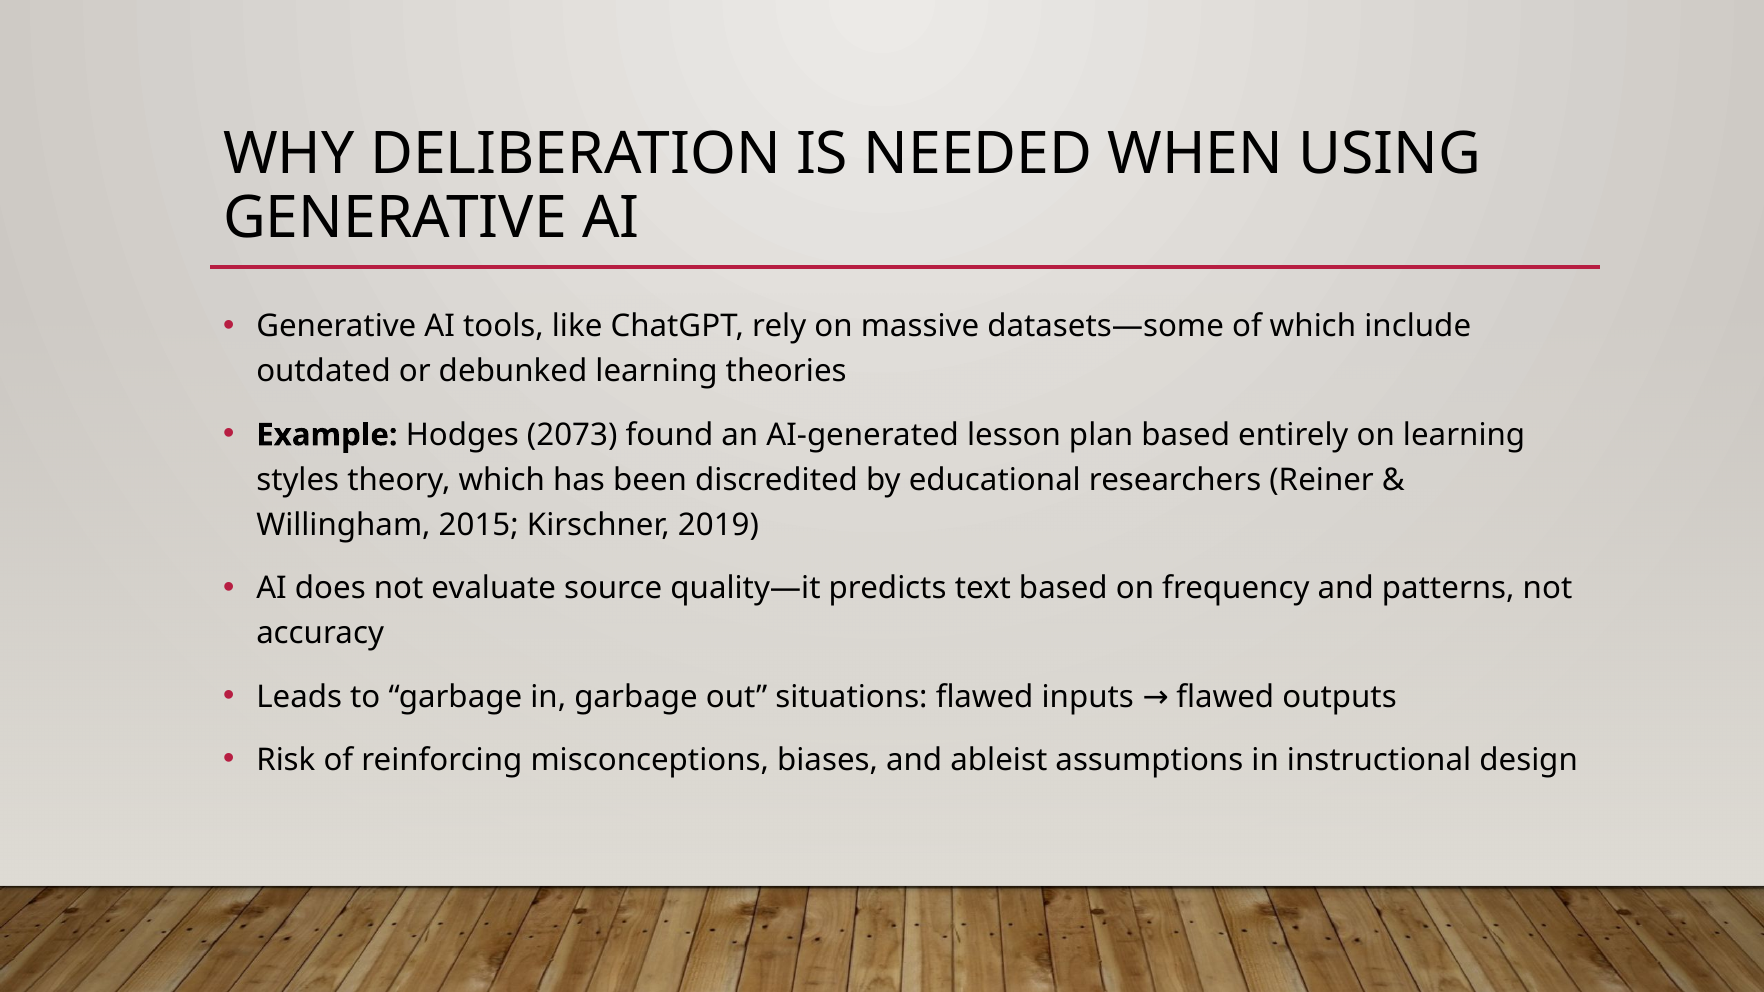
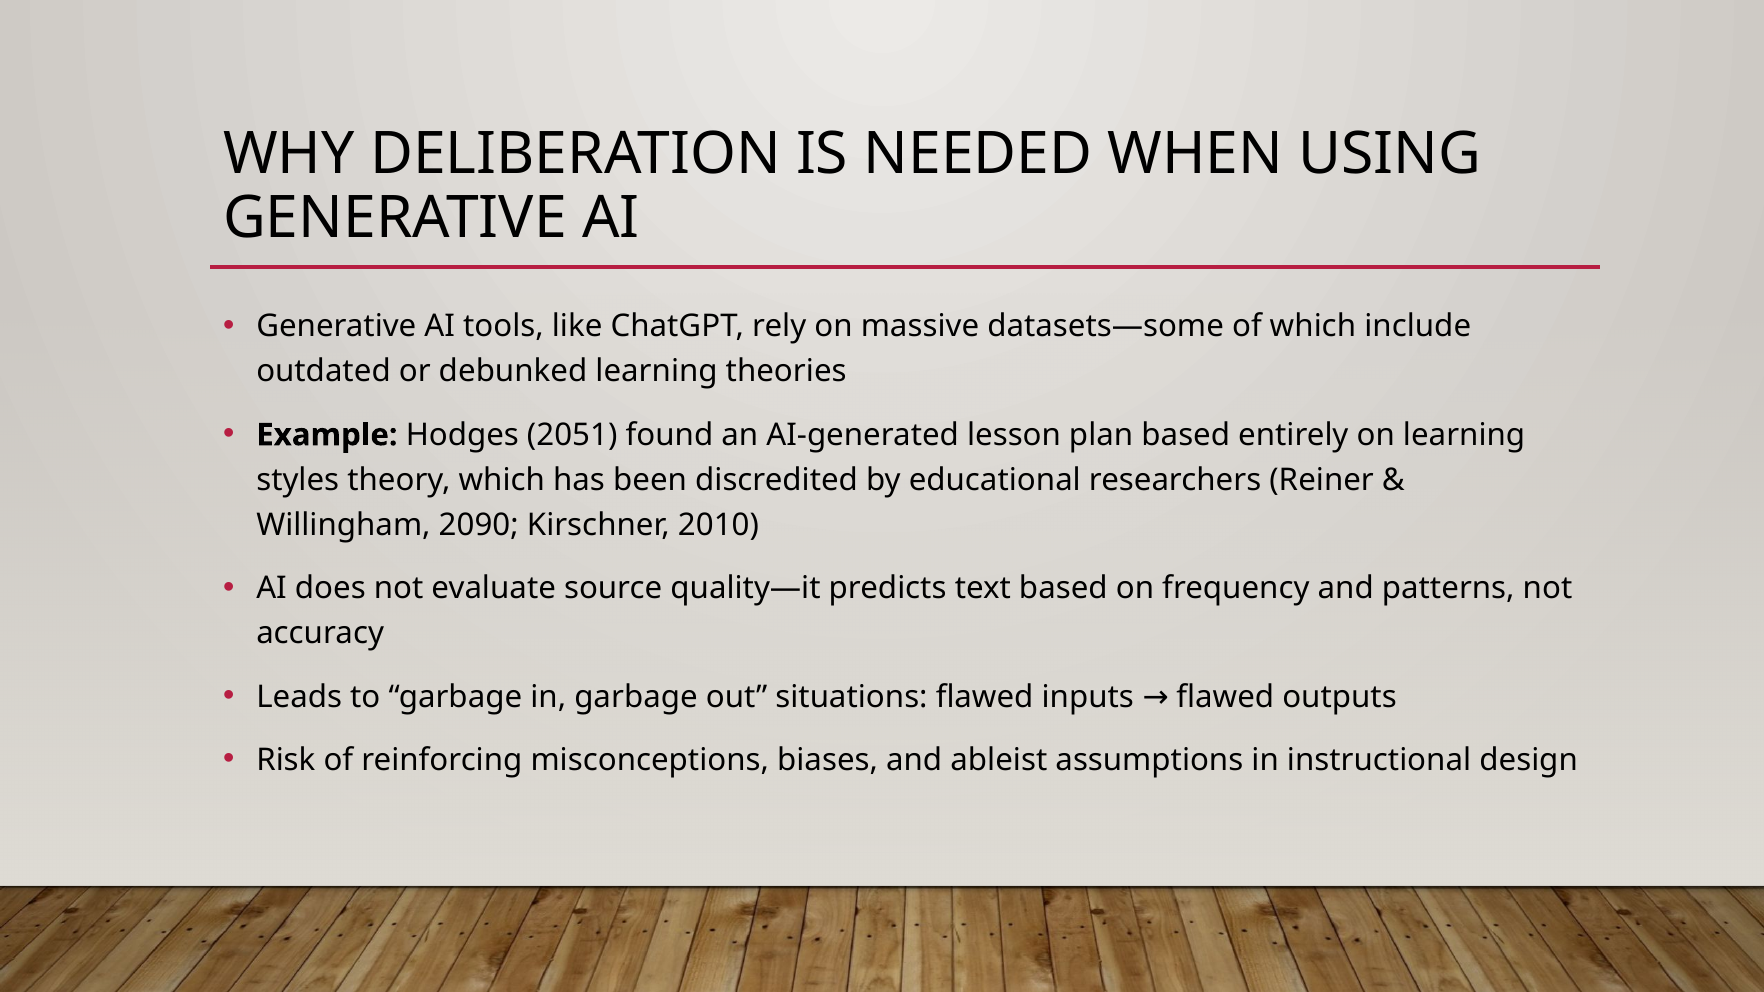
2073: 2073 -> 2051
2015: 2015 -> 2090
2019: 2019 -> 2010
